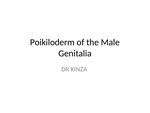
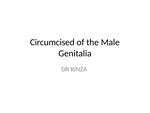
Poikiloderm: Poikiloderm -> Circumcised
